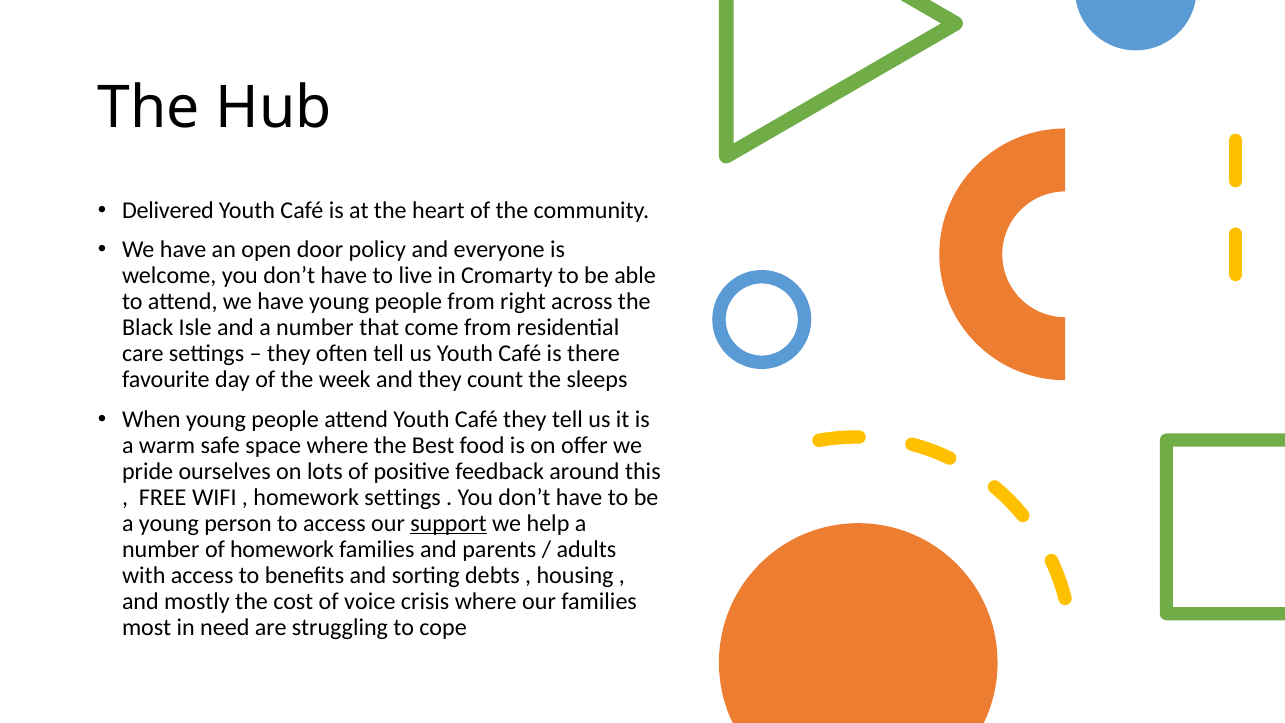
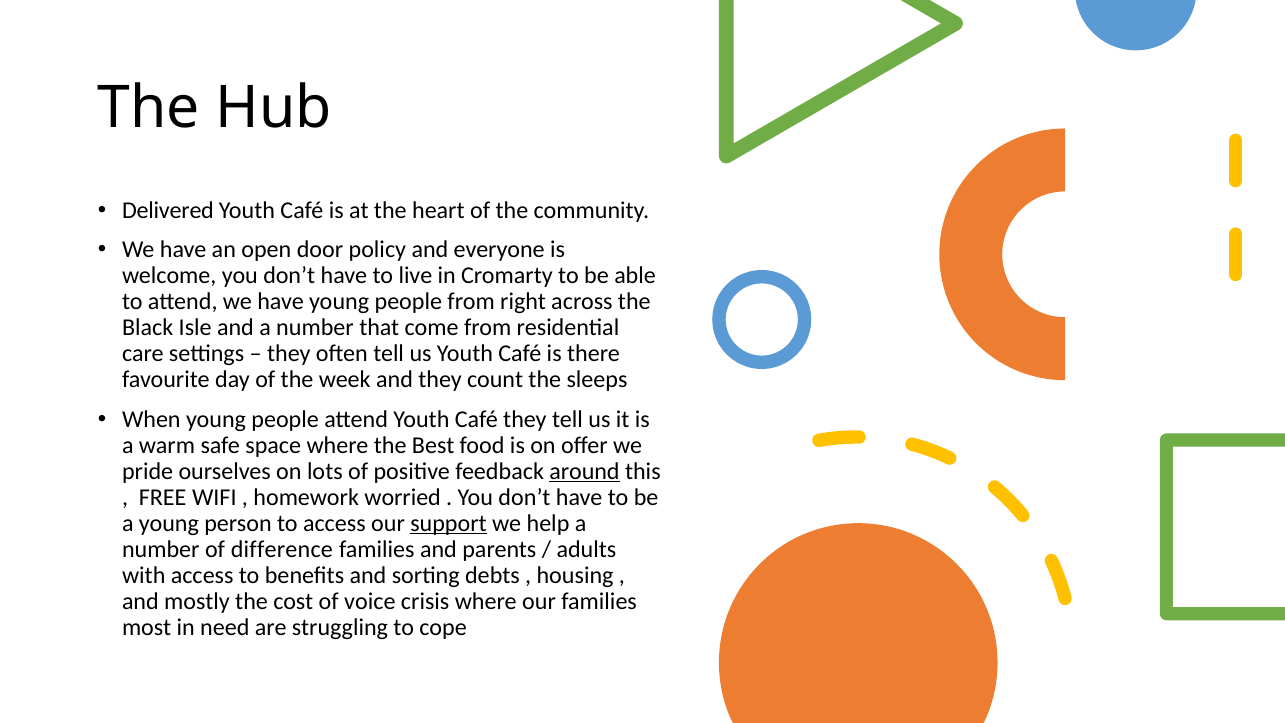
around underline: none -> present
homework settings: settings -> worried
of homework: homework -> difference
